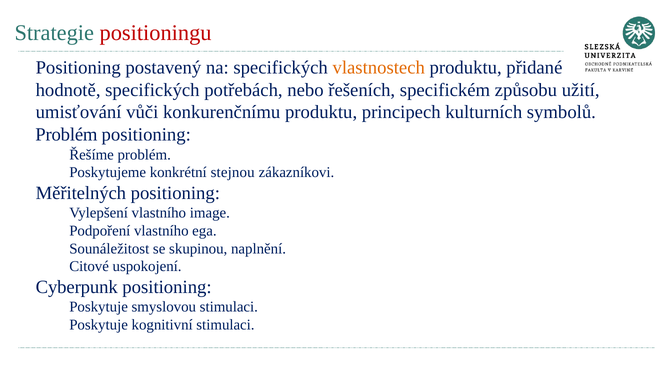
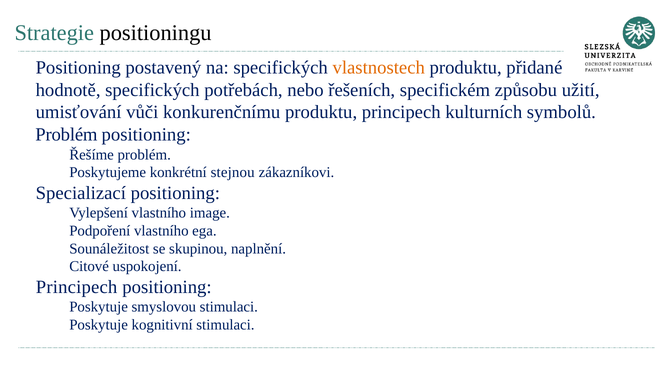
positioningu colour: red -> black
Měřitelných: Měřitelných -> Specializací
Cyberpunk at (77, 287): Cyberpunk -> Principech
